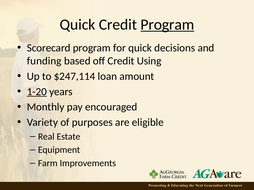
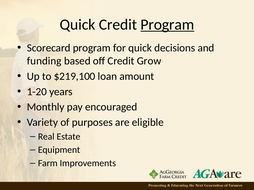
Using: Using -> Grow
$247,114: $247,114 -> $219,100
1-20 underline: present -> none
